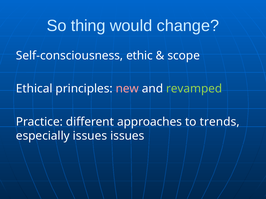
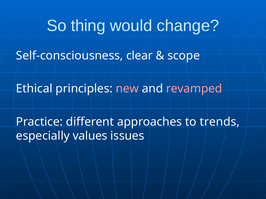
ethic: ethic -> clear
revamped colour: light green -> pink
especially issues: issues -> values
